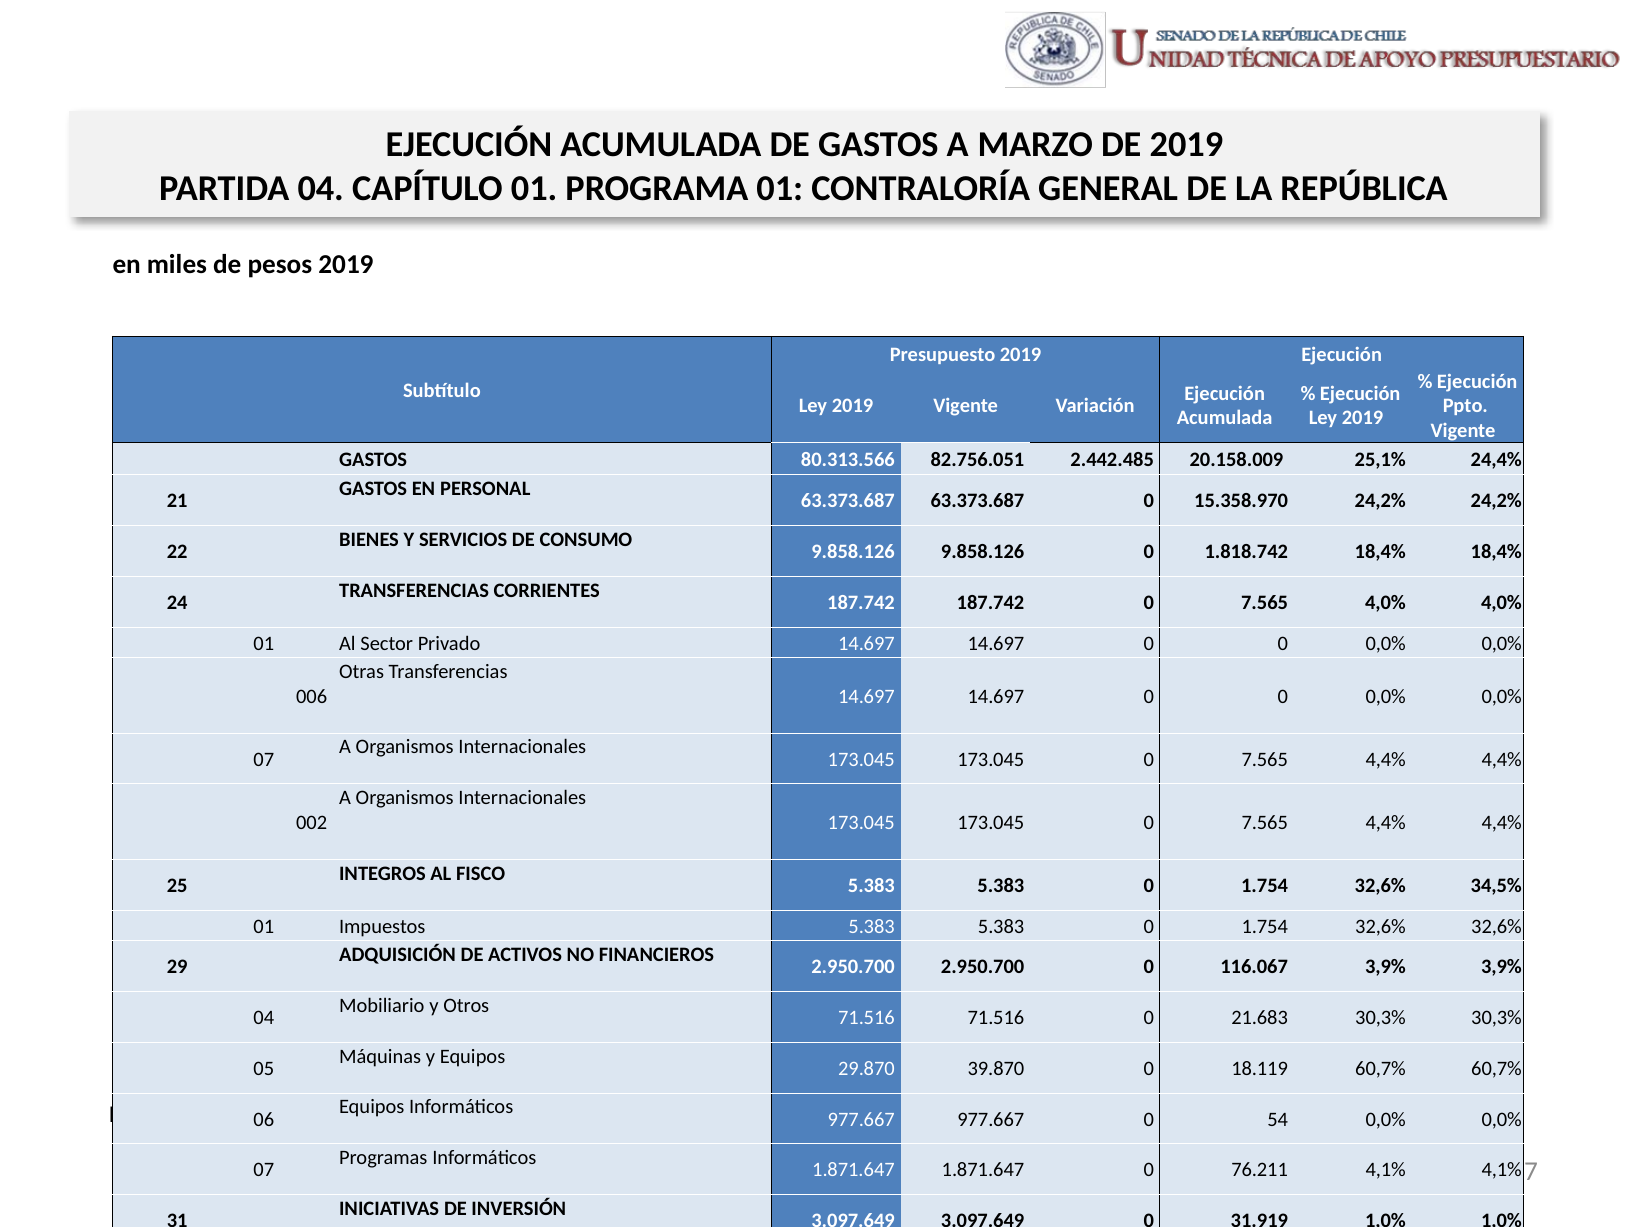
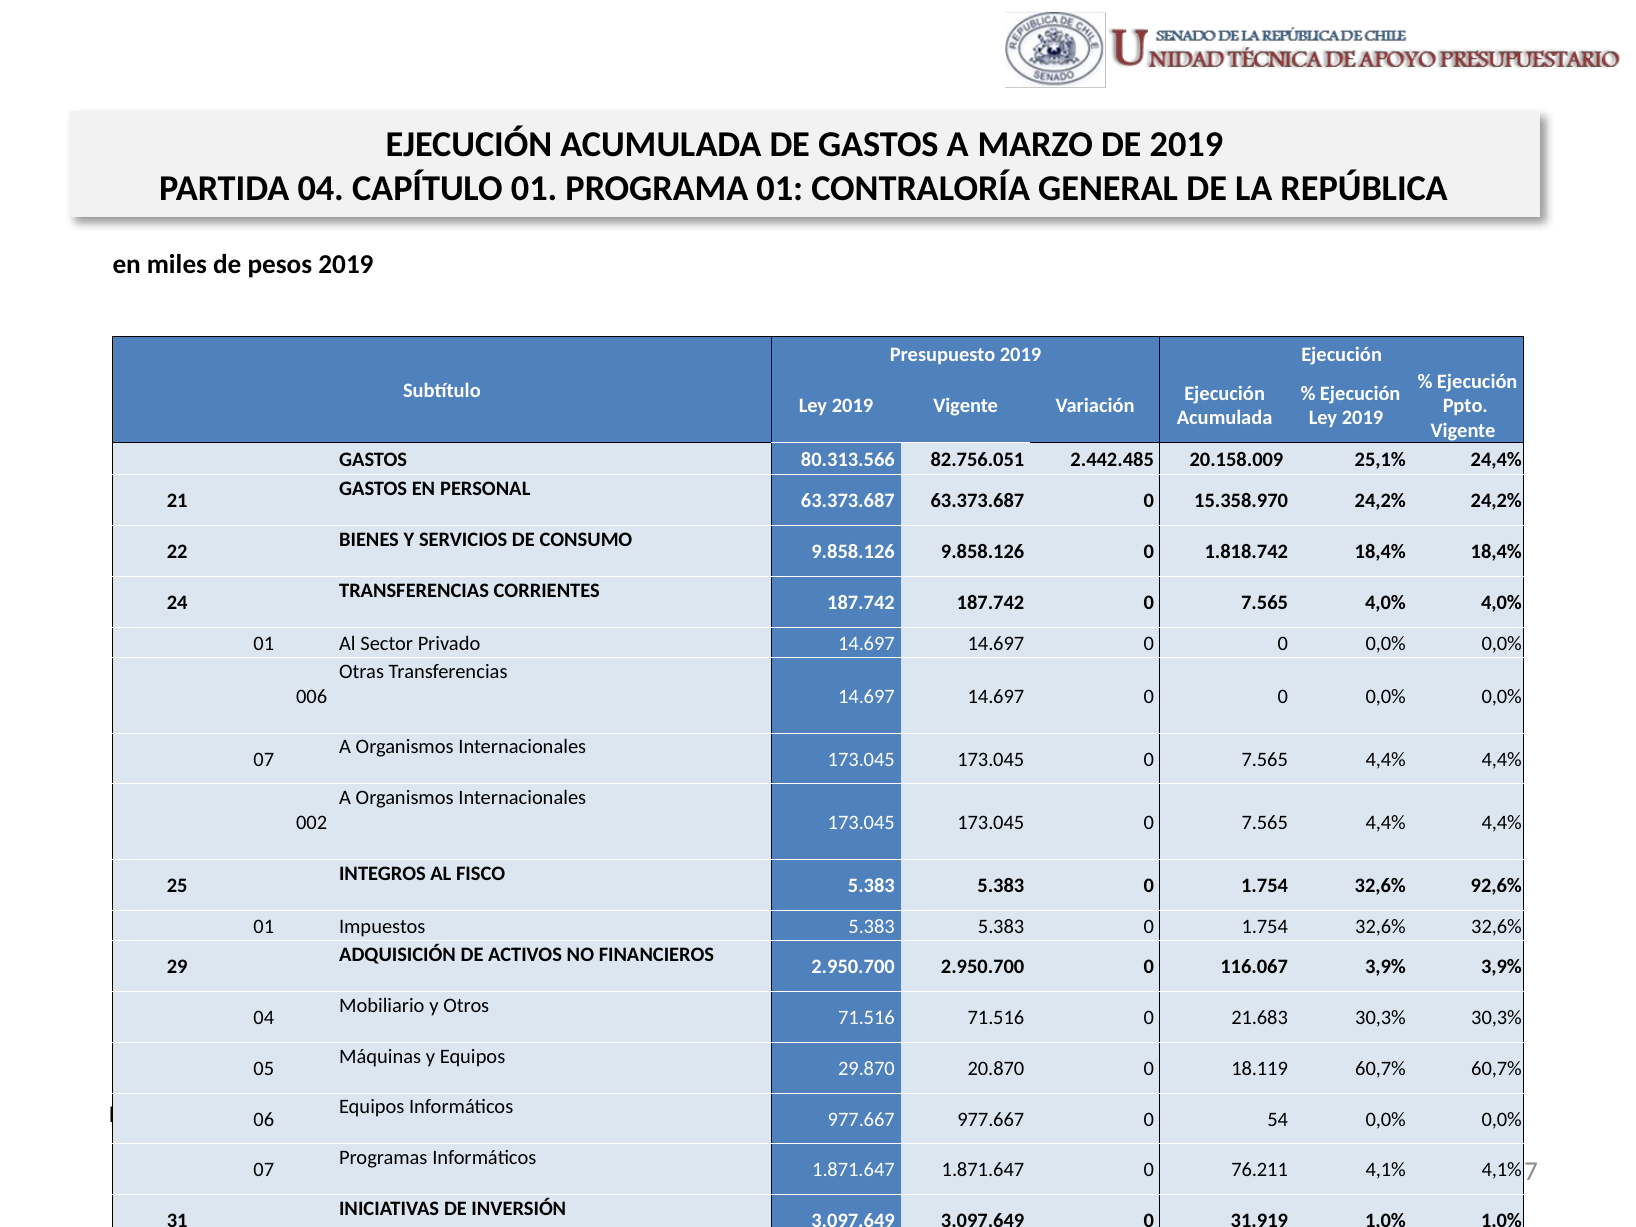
34,5%: 34,5% -> 92,6%
39.870: 39.870 -> 20.870
